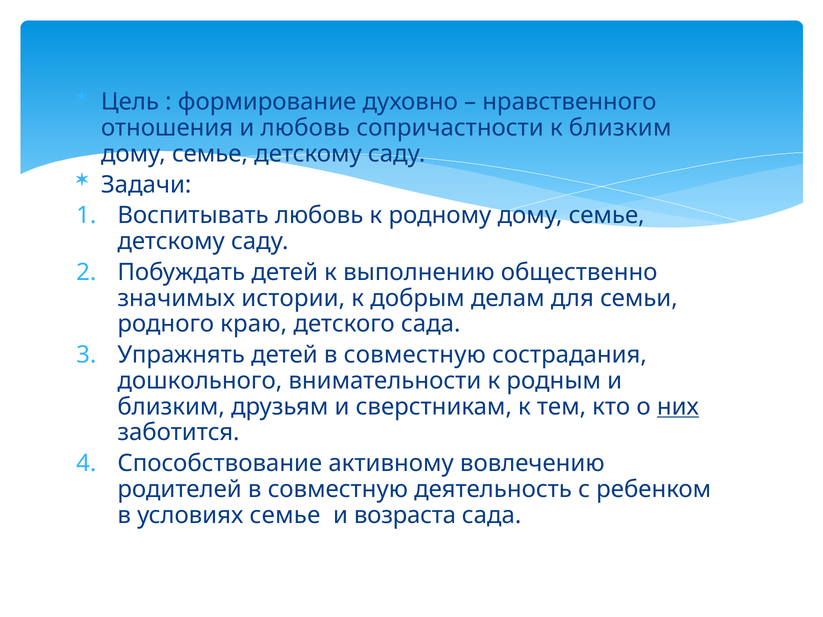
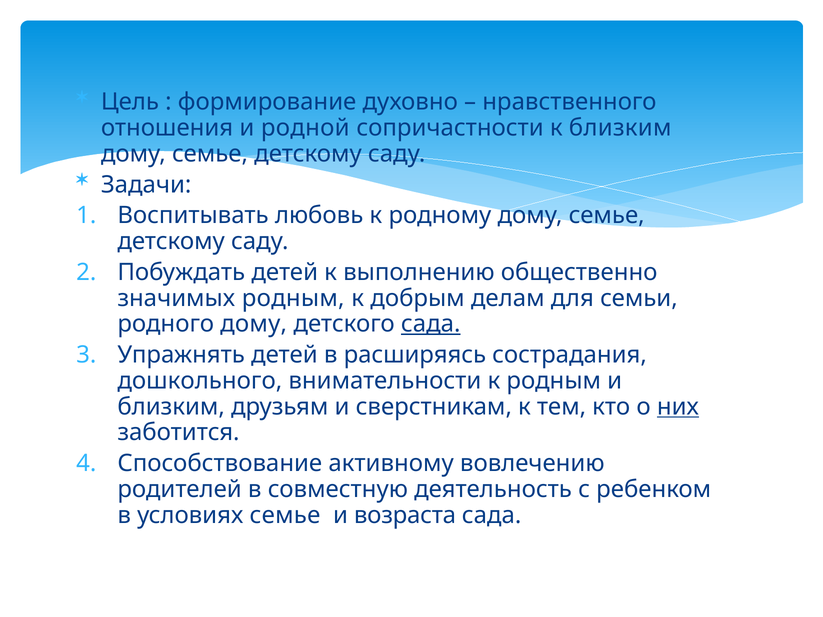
и любовь: любовь -> родной
значимых истории: истории -> родным
родного краю: краю -> дому
сада at (431, 324) underline: none -> present
детей в совместную: совместную -> расширяясь
